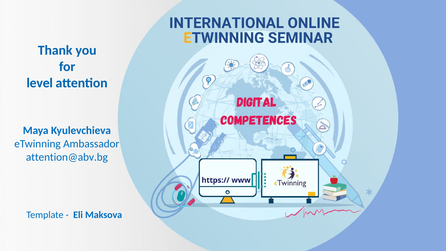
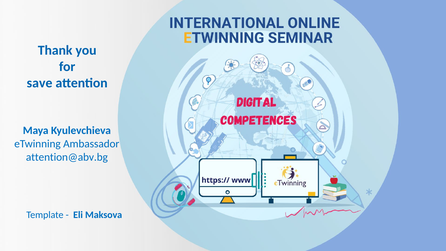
level: level -> save
